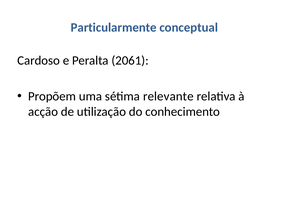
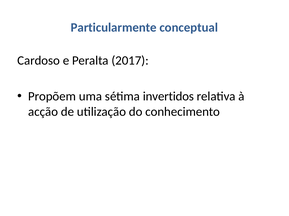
2061: 2061 -> 2017
relevante: relevante -> invertidos
